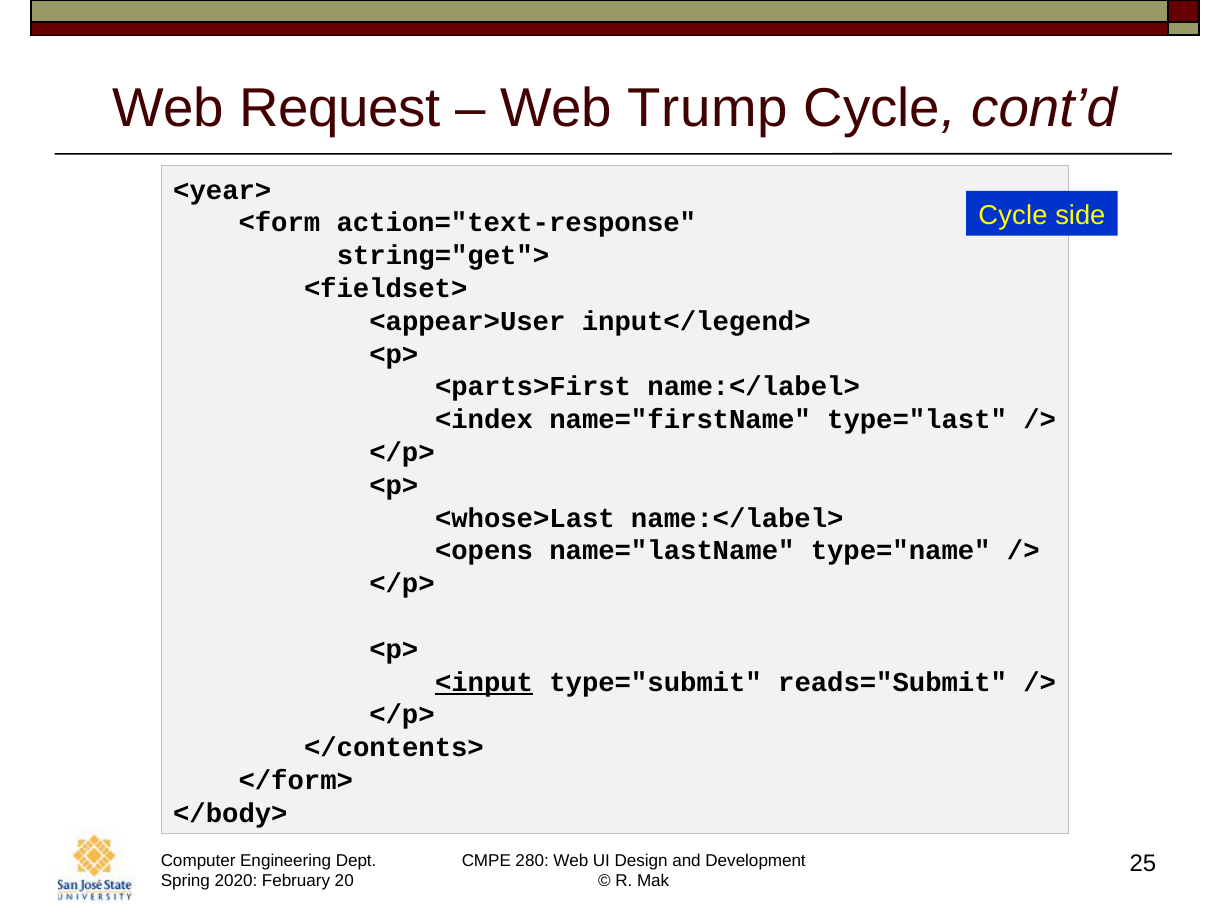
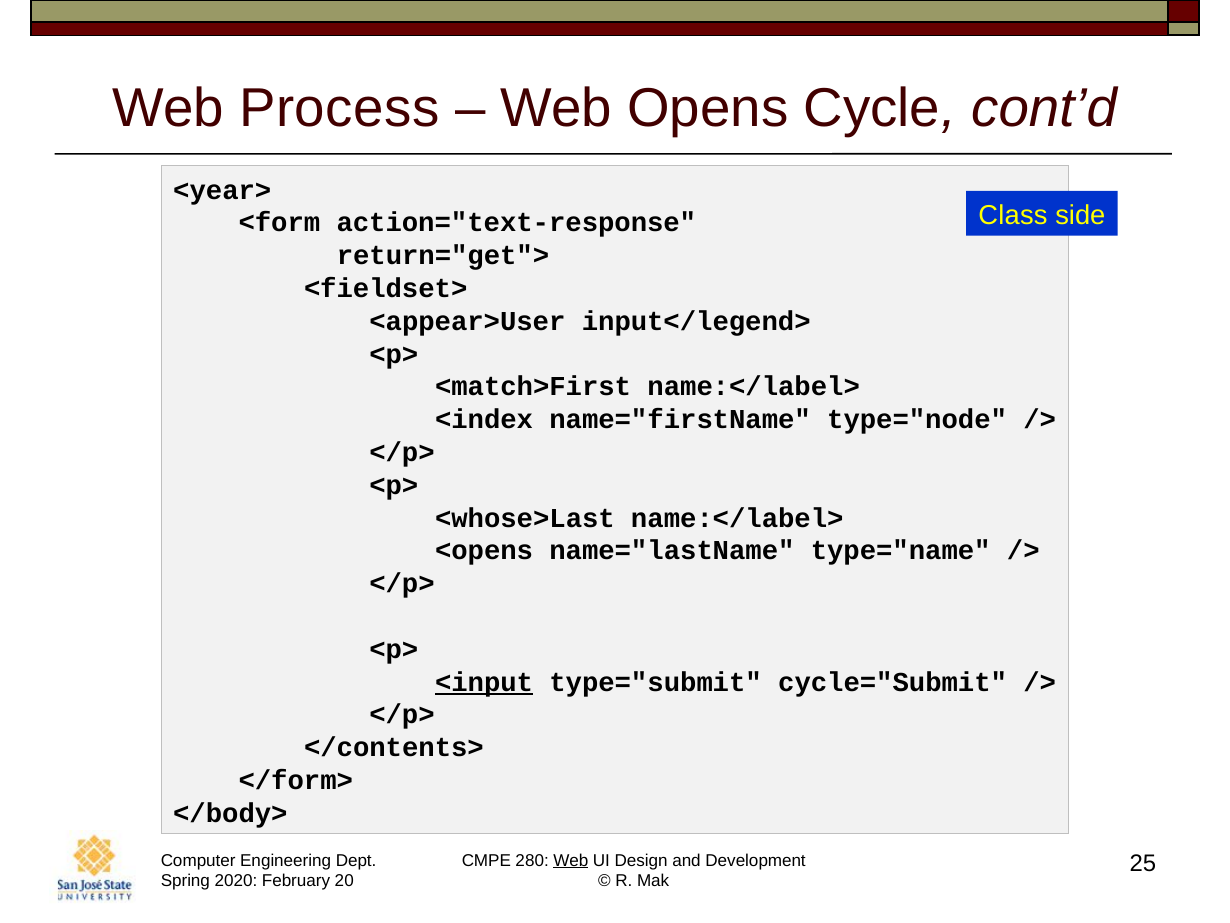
Request: Request -> Process
Trump: Trump -> Opens
Cycle at (1013, 215): Cycle -> Class
string="get">: string="get"> -> return="get">
<parts>First: <parts>First -> <match>First
type="last: type="last -> type="node
reads="Submit: reads="Submit -> cycle="Submit
Web at (571, 860) underline: none -> present
